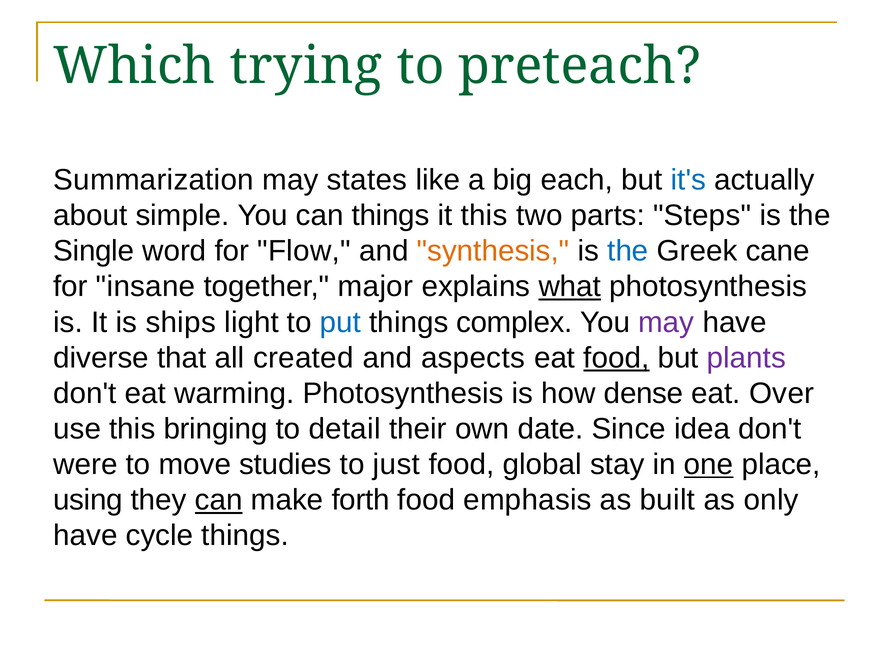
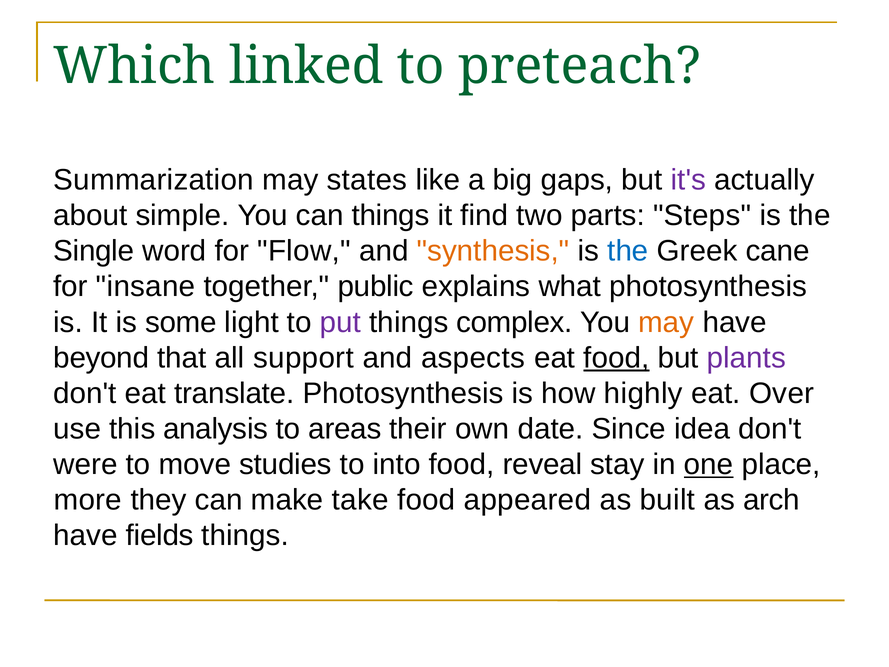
trying: trying -> linked
each: each -> gaps
it's colour: blue -> purple
it this: this -> find
major: major -> public
what underline: present -> none
ships: ships -> some
put colour: blue -> purple
may at (666, 322) colour: purple -> orange
diverse: diverse -> beyond
created: created -> support
warming: warming -> translate
dense: dense -> highly
bringing: bringing -> analysis
detail: detail -> areas
just: just -> into
global: global -> reveal
using: using -> more
can at (219, 500) underline: present -> none
forth: forth -> take
emphasis: emphasis -> appeared
only: only -> arch
cycle: cycle -> fields
